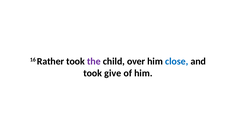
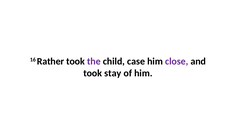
over: over -> case
close colour: blue -> purple
give: give -> stay
